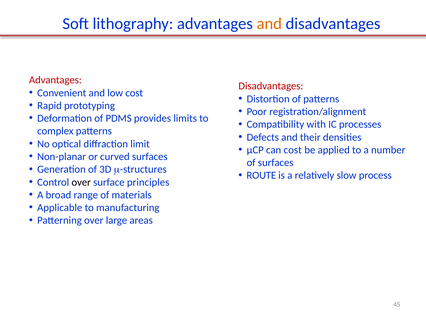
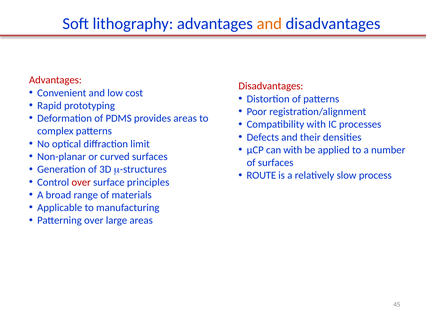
provides limits: limits -> areas
can cost: cost -> with
over at (81, 182) colour: black -> red
